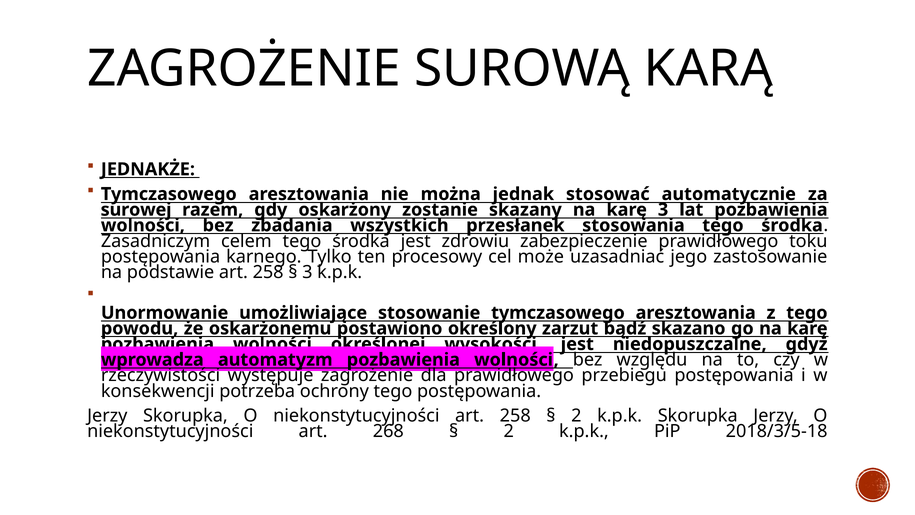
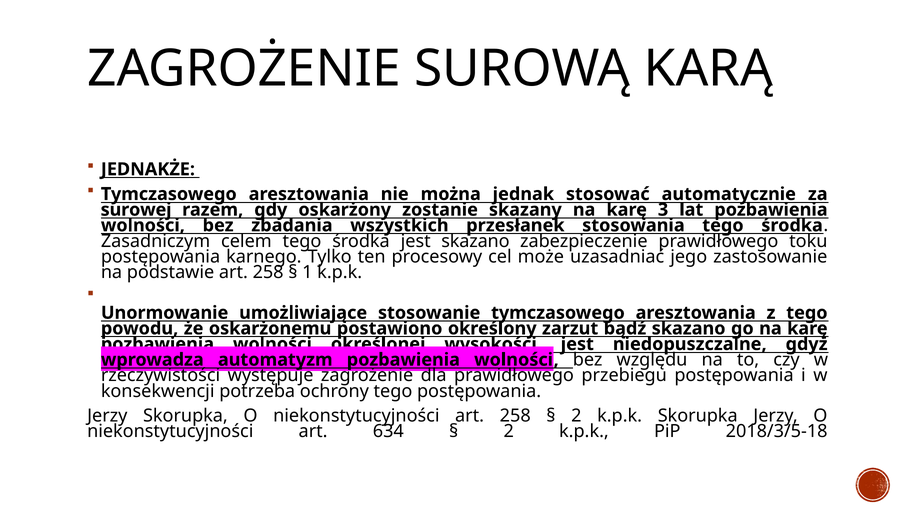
jest zdrowiu: zdrowiu -> skazano
3 at (307, 272): 3 -> 1
268: 268 -> 634
